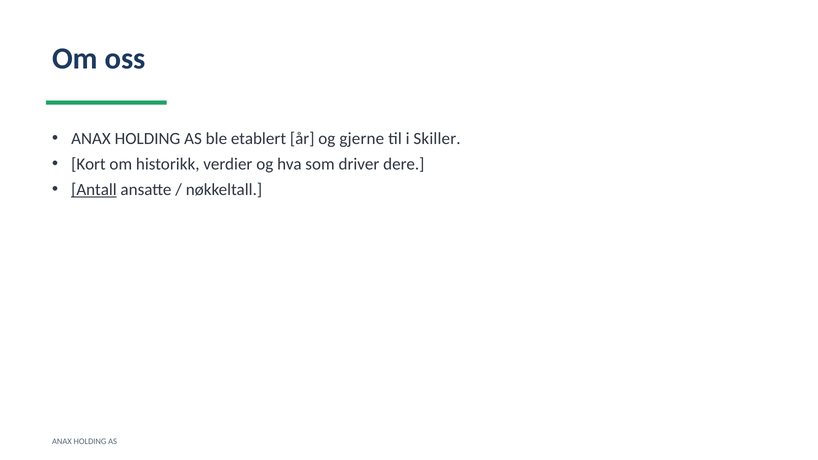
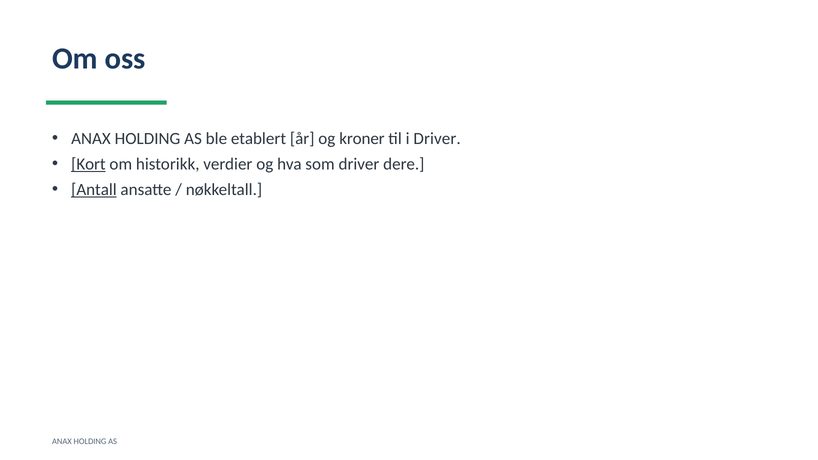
gjerne: gjerne -> kroner
i Skiller: Skiller -> Driver
Kort underline: none -> present
